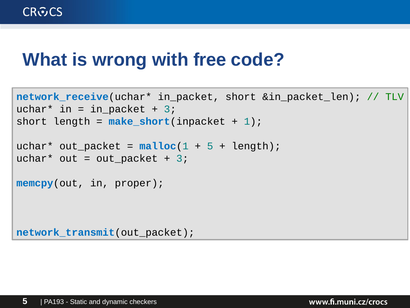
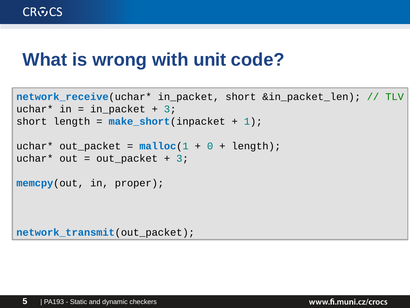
free: free -> unit
5 at (210, 146): 5 -> 0
